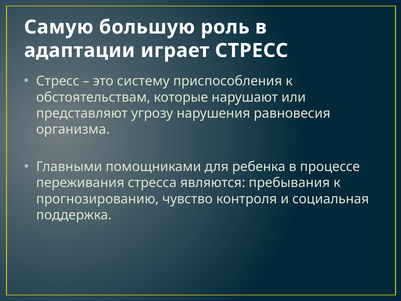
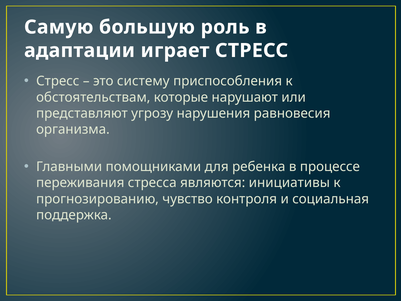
пребывания: пребывания -> инициативы
